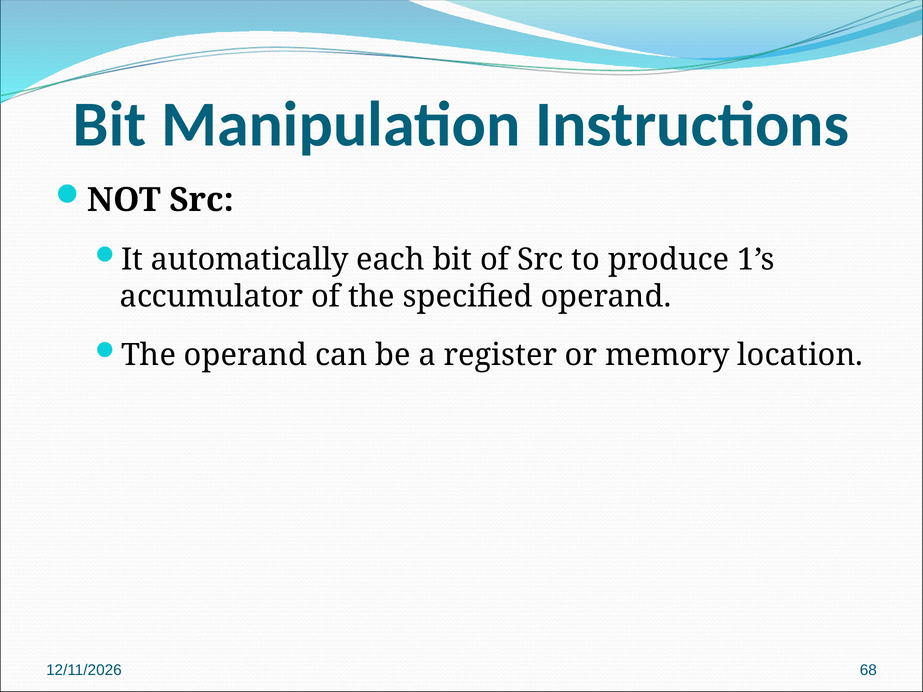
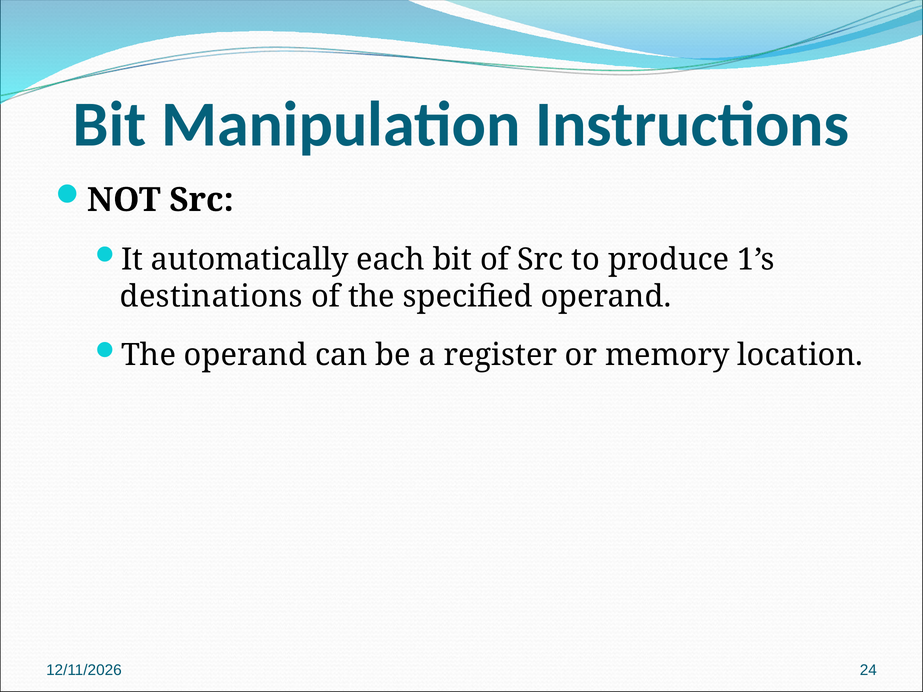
accumulator: accumulator -> destinations
68: 68 -> 24
